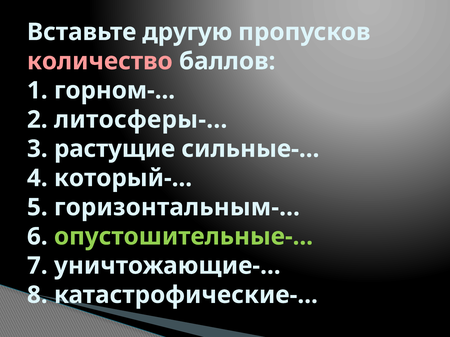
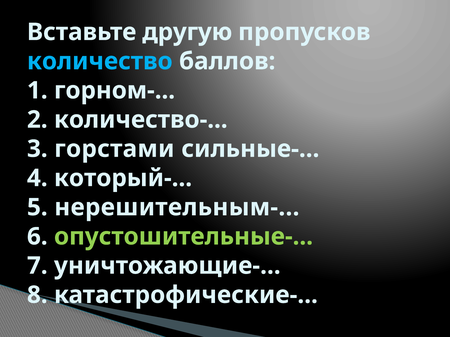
количество colour: pink -> light blue
литосферы-: литосферы- -> количество-
растущие: растущие -> горстами
горизонтальным-: горизонтальным- -> нерешительным-
